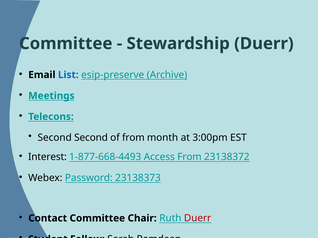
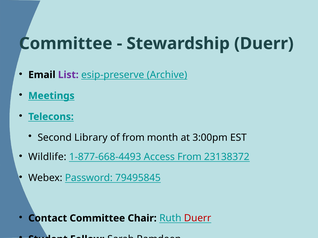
List colour: blue -> purple
Second Second: Second -> Library
Interest: Interest -> Wildlife
23138373: 23138373 -> 79495845
